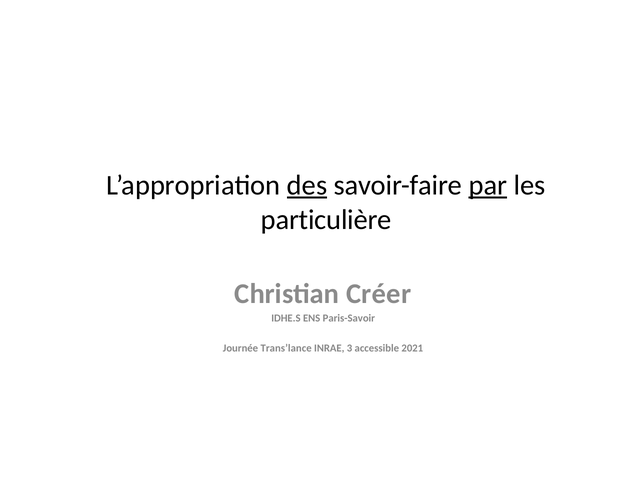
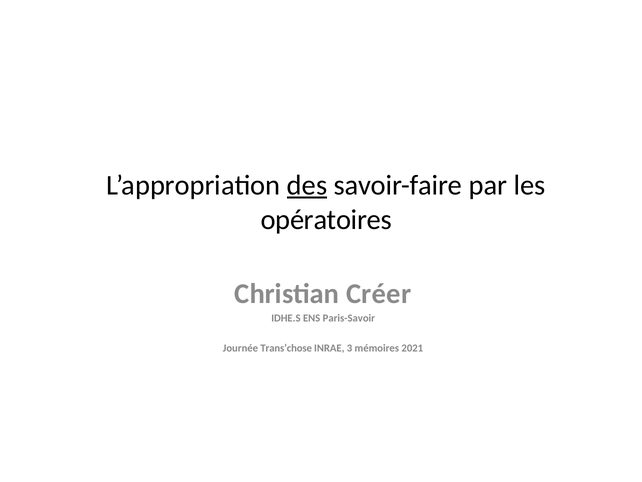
par underline: present -> none
particulière: particulière -> opératoires
Trans’lance: Trans’lance -> Trans’chose
accessible: accessible -> mémoires
